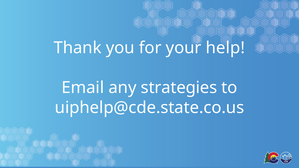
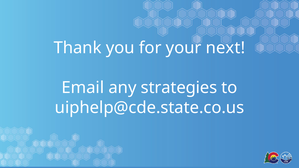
help: help -> next
